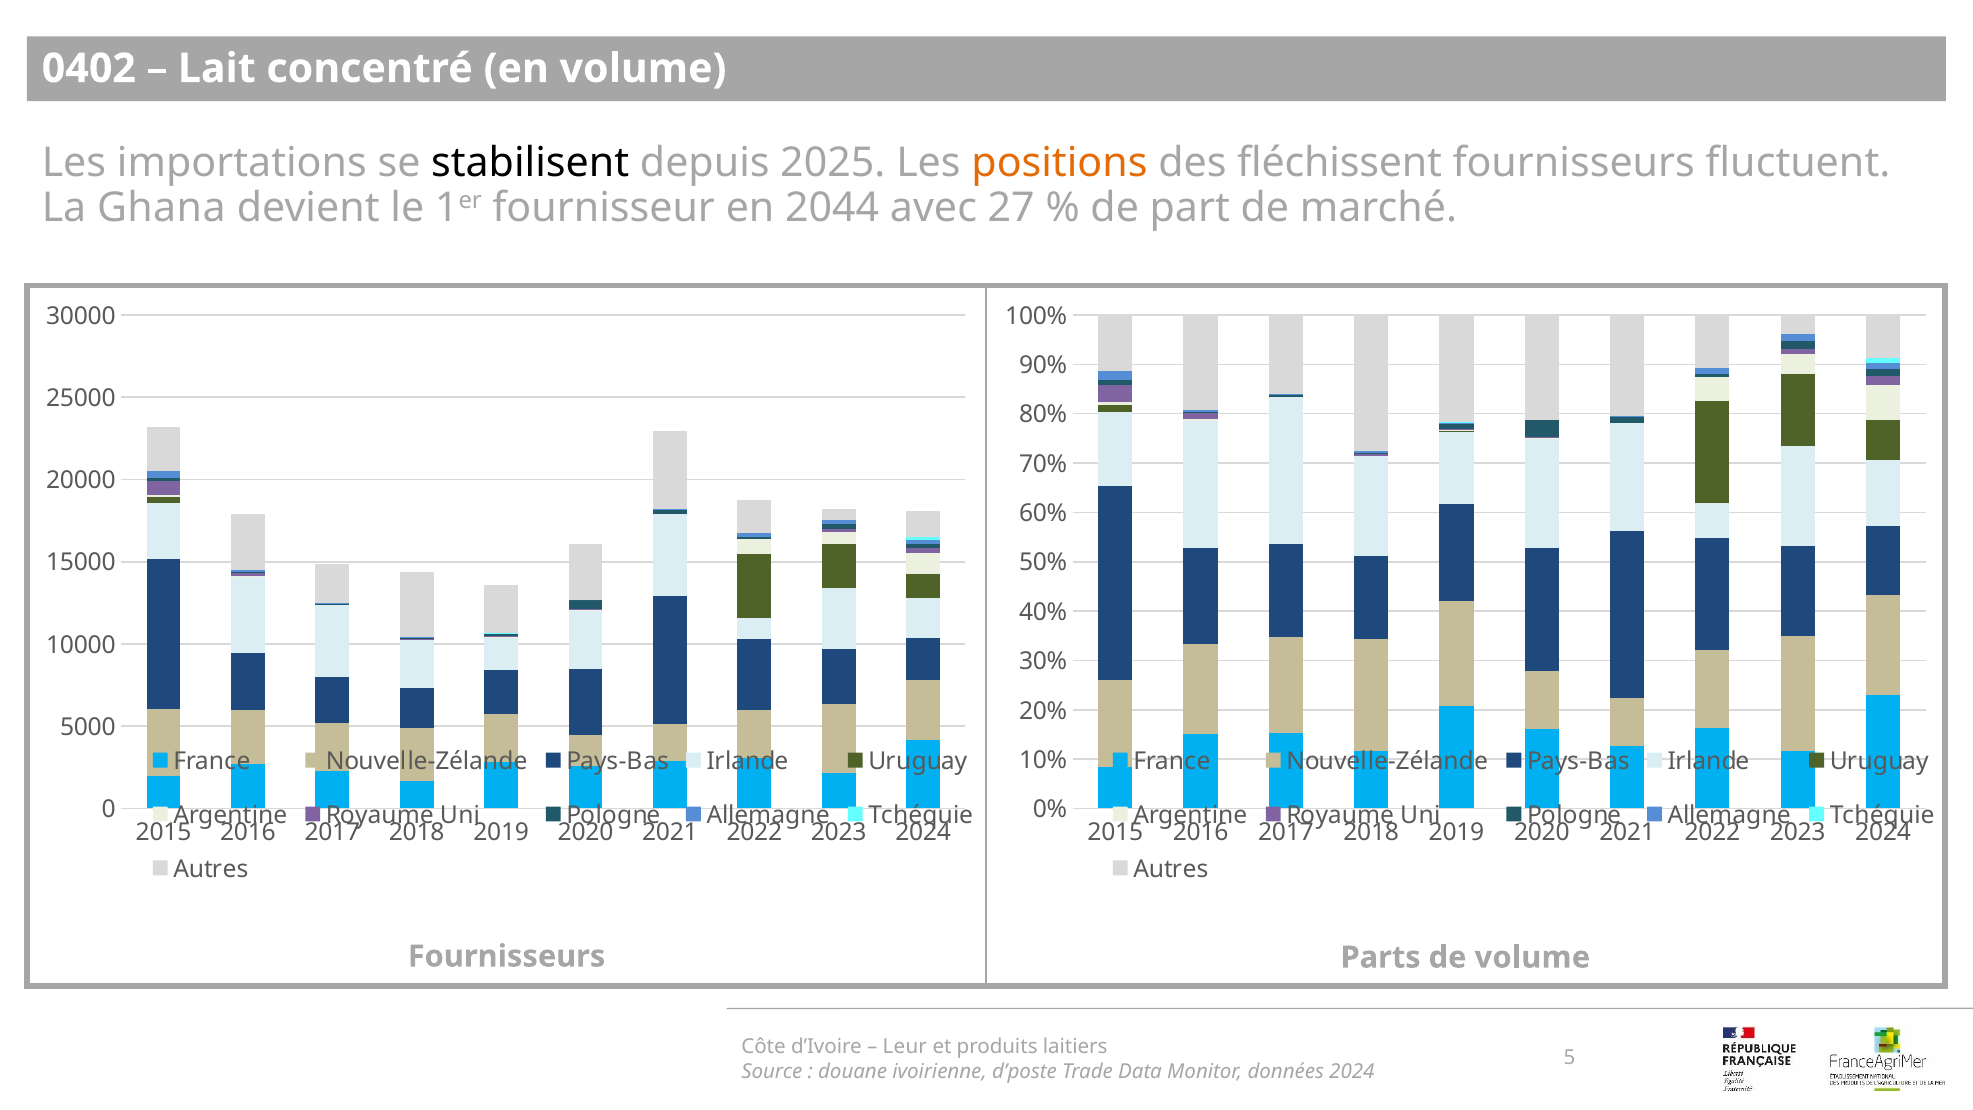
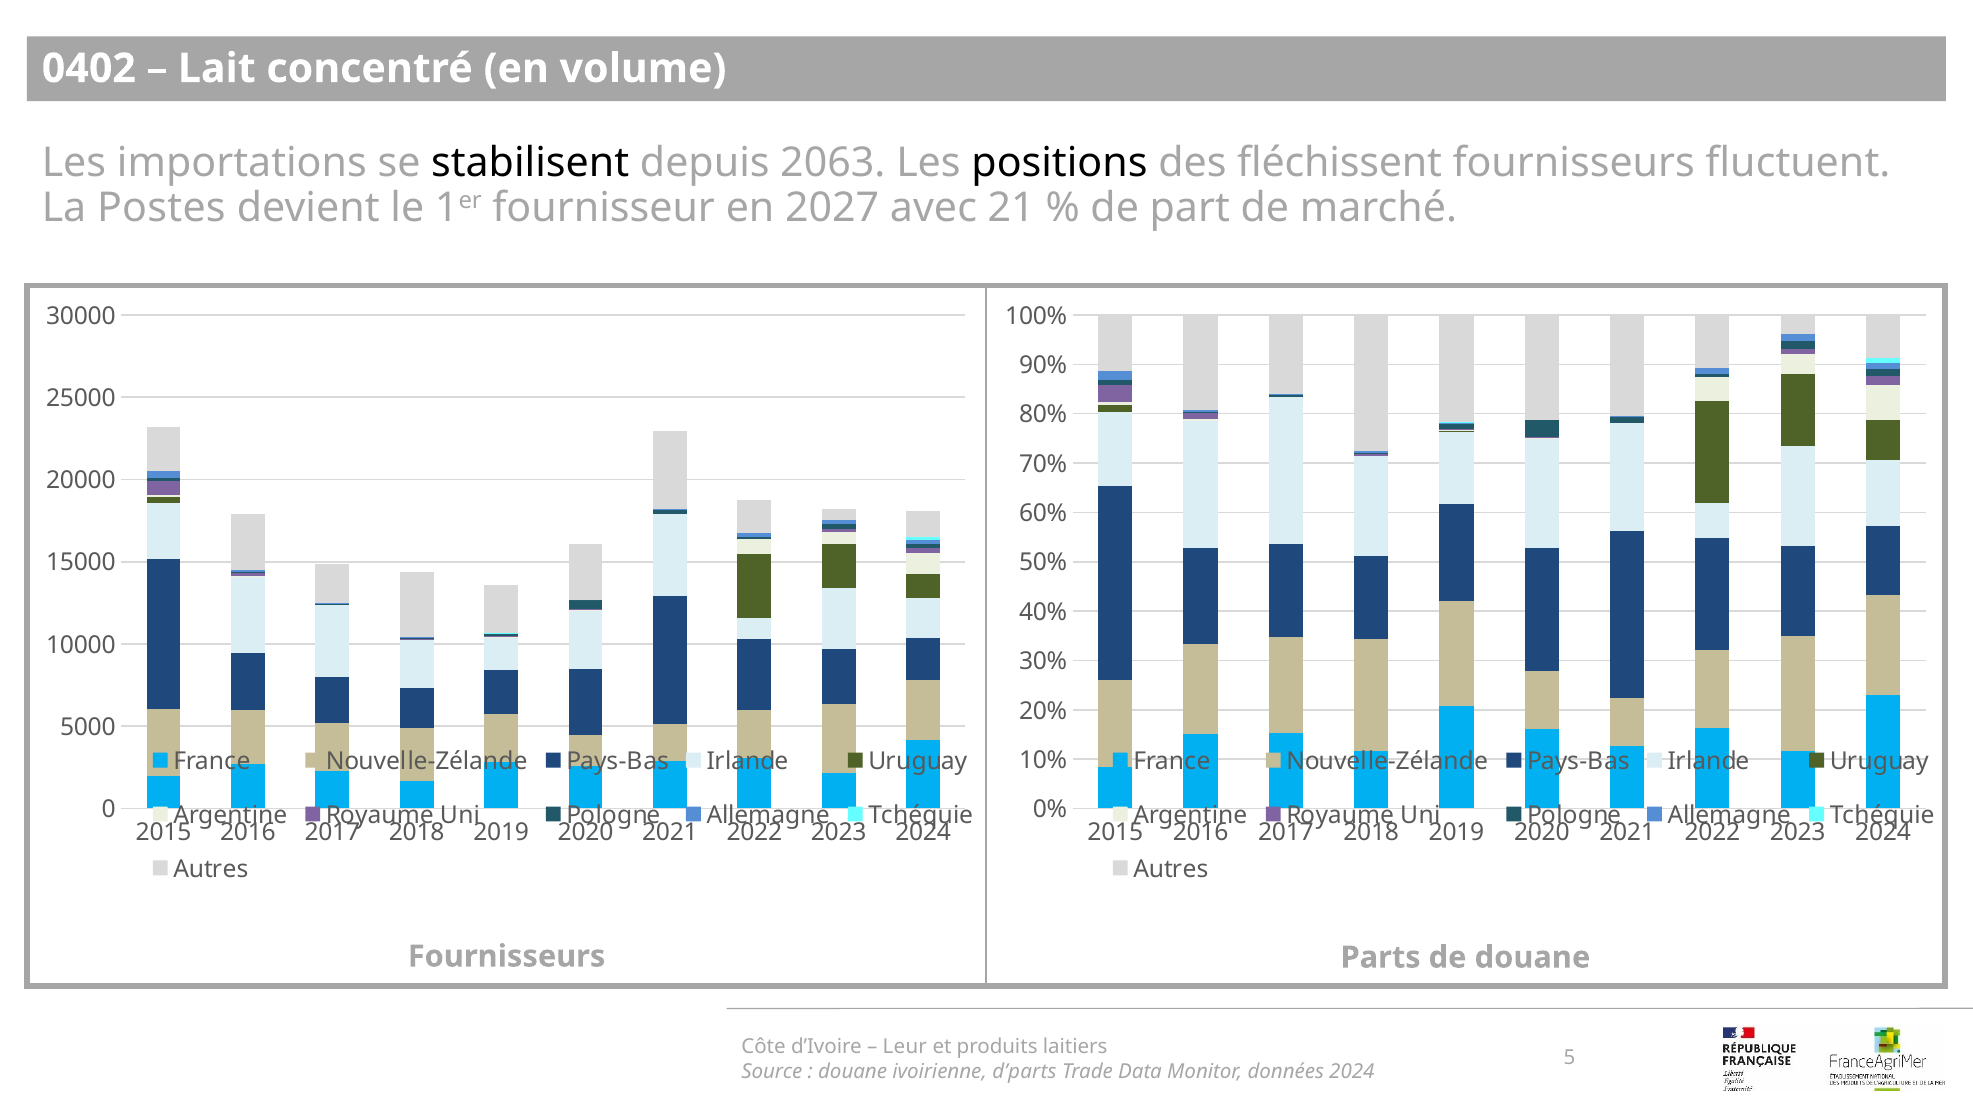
2025: 2025 -> 2063
positions colour: orange -> black
Ghana: Ghana -> Postes
2044: 2044 -> 2027
27: 27 -> 21
de volume: volume -> douane
d’poste: d’poste -> d’parts
